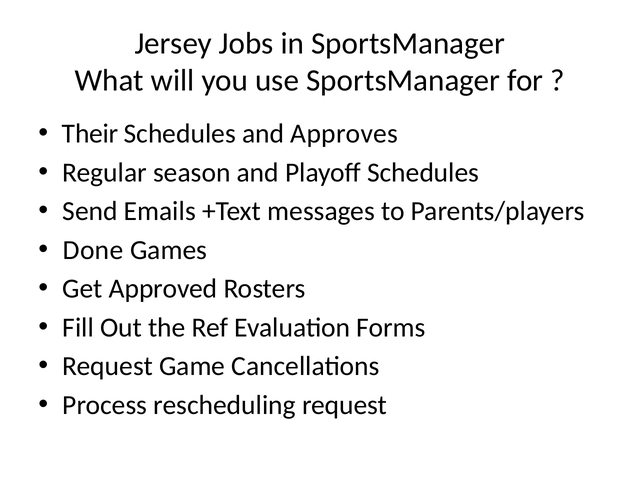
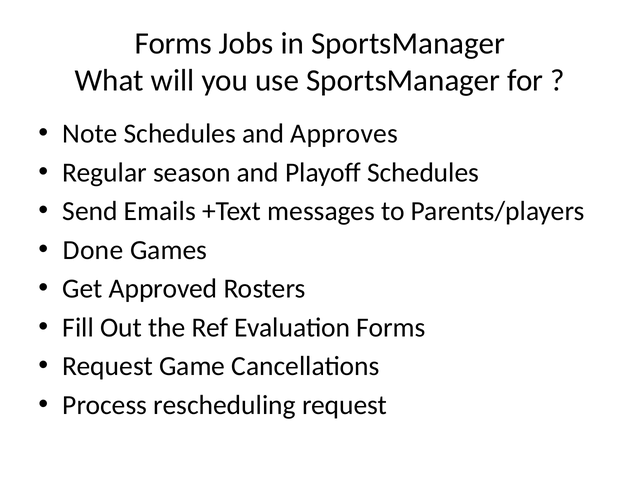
Jersey at (173, 43): Jersey -> Forms
Their: Their -> Note
